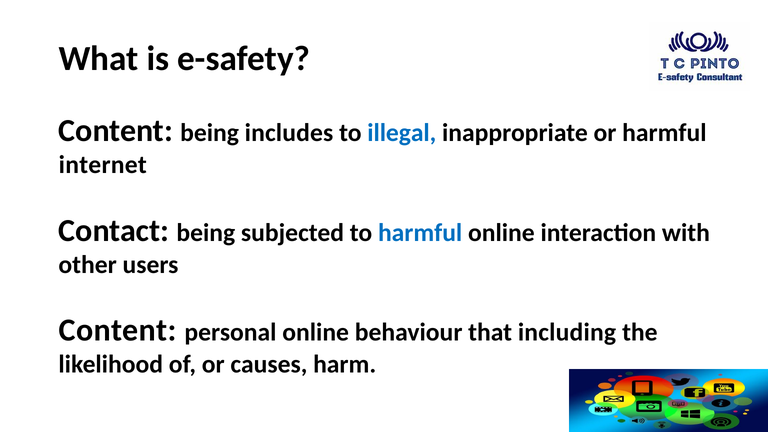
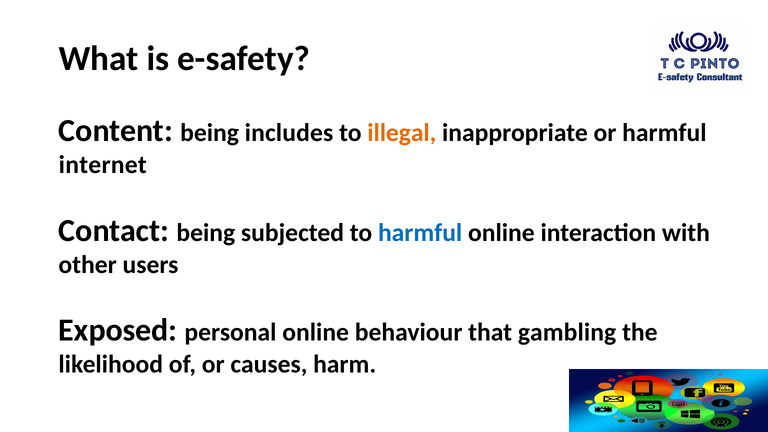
illegal colour: blue -> orange
Content at (118, 330): Content -> Exposed
including: including -> gambling
